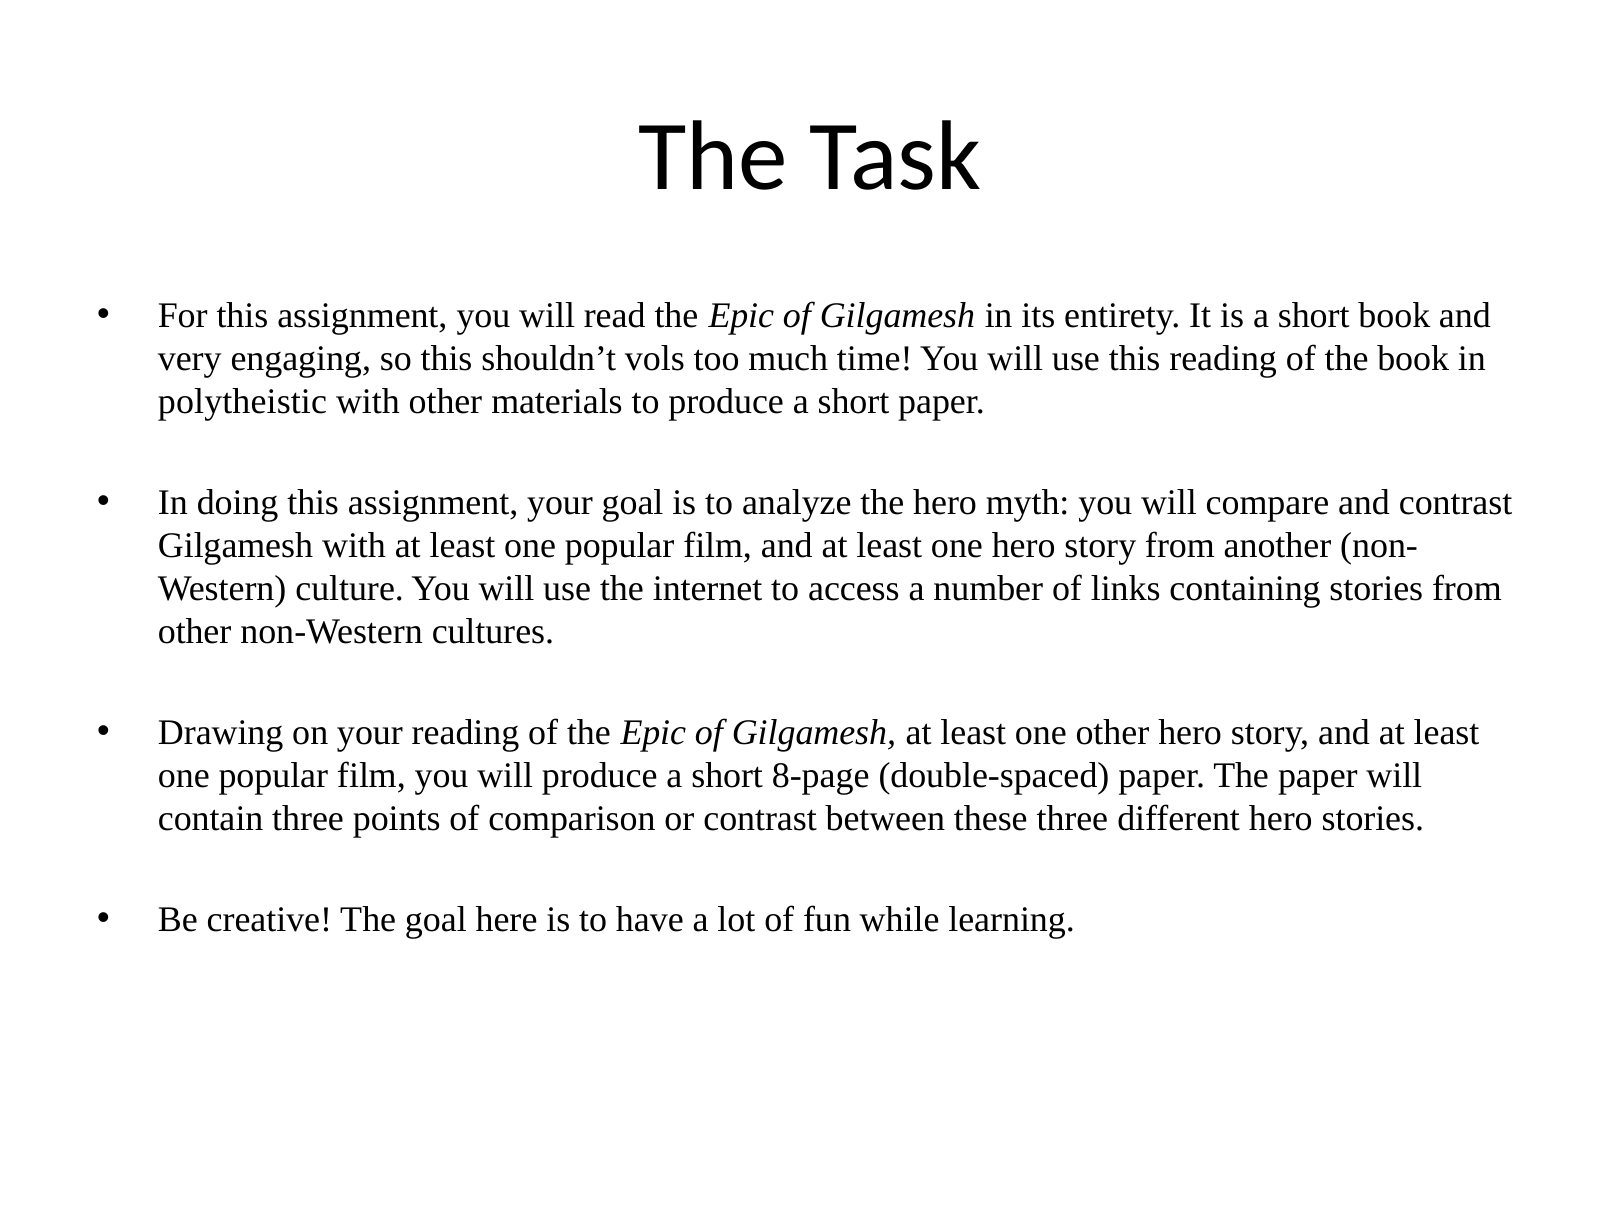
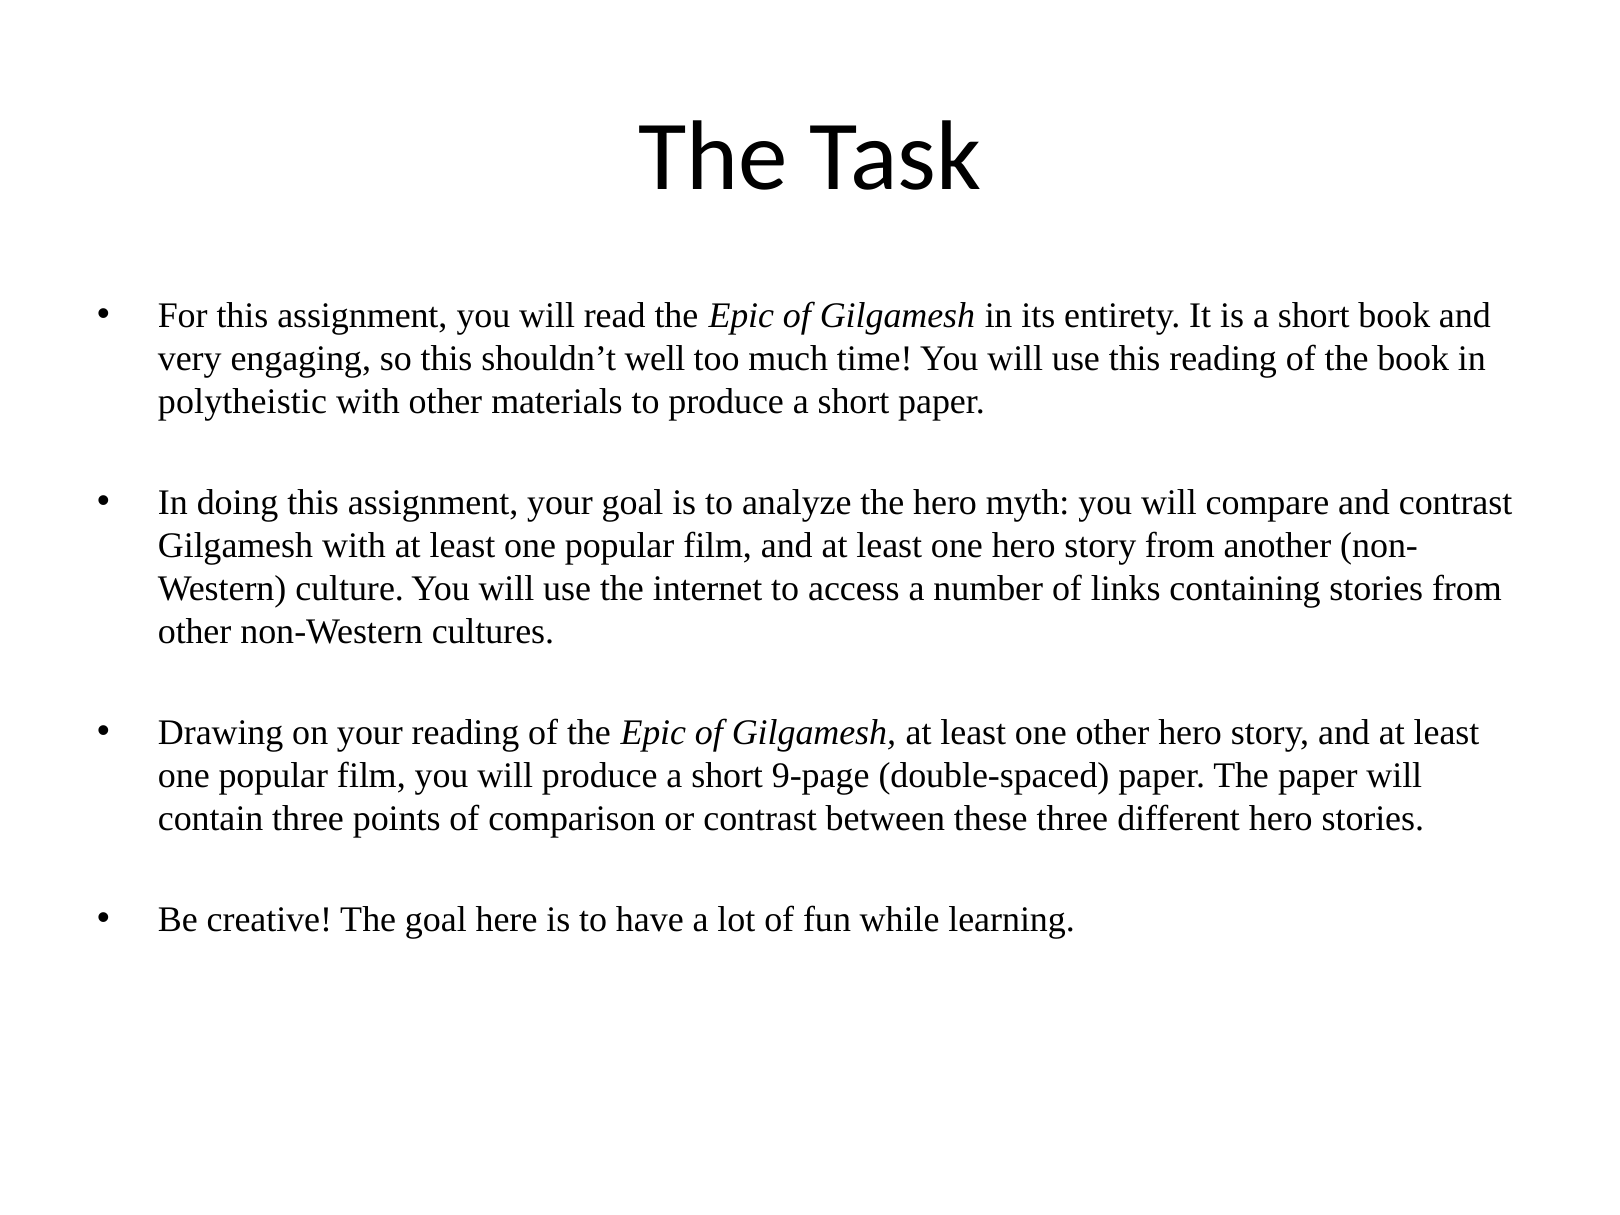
vols: vols -> well
8-page: 8-page -> 9-page
